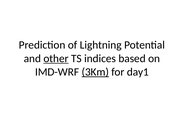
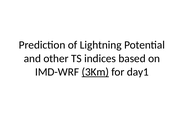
other underline: present -> none
